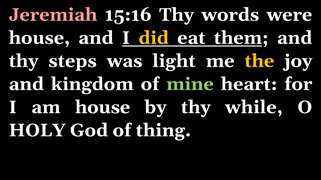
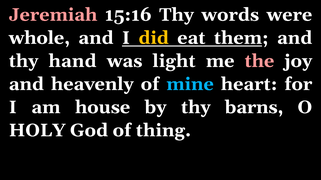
house at (39, 38): house -> whole
steps: steps -> hand
the colour: yellow -> pink
kingdom: kingdom -> heavenly
mine colour: light green -> light blue
while: while -> barns
